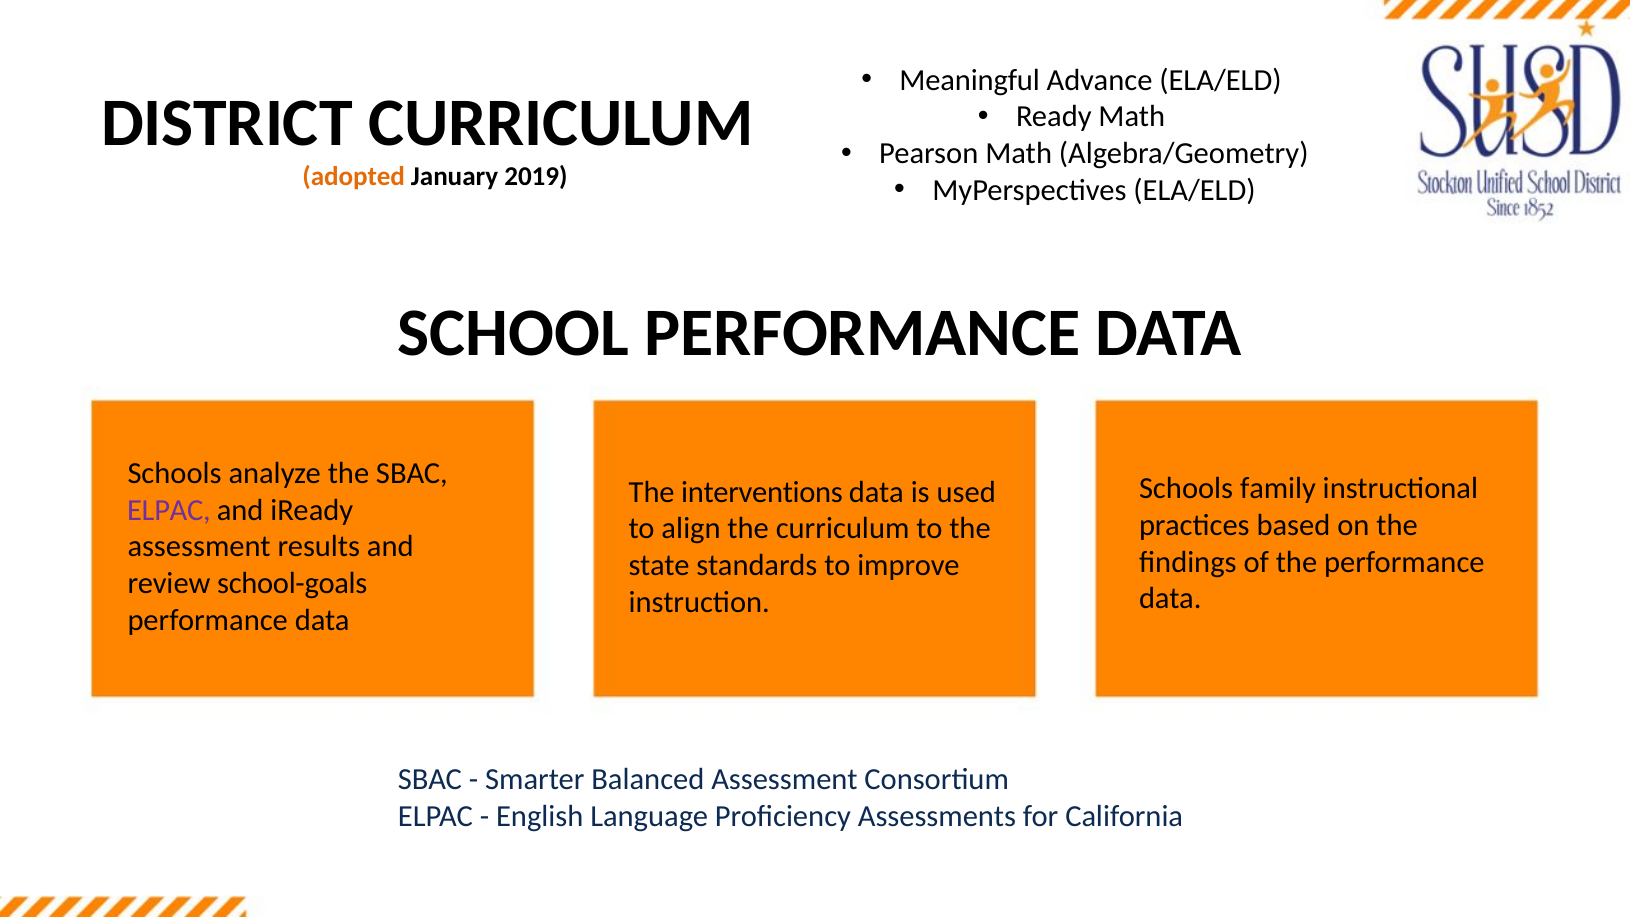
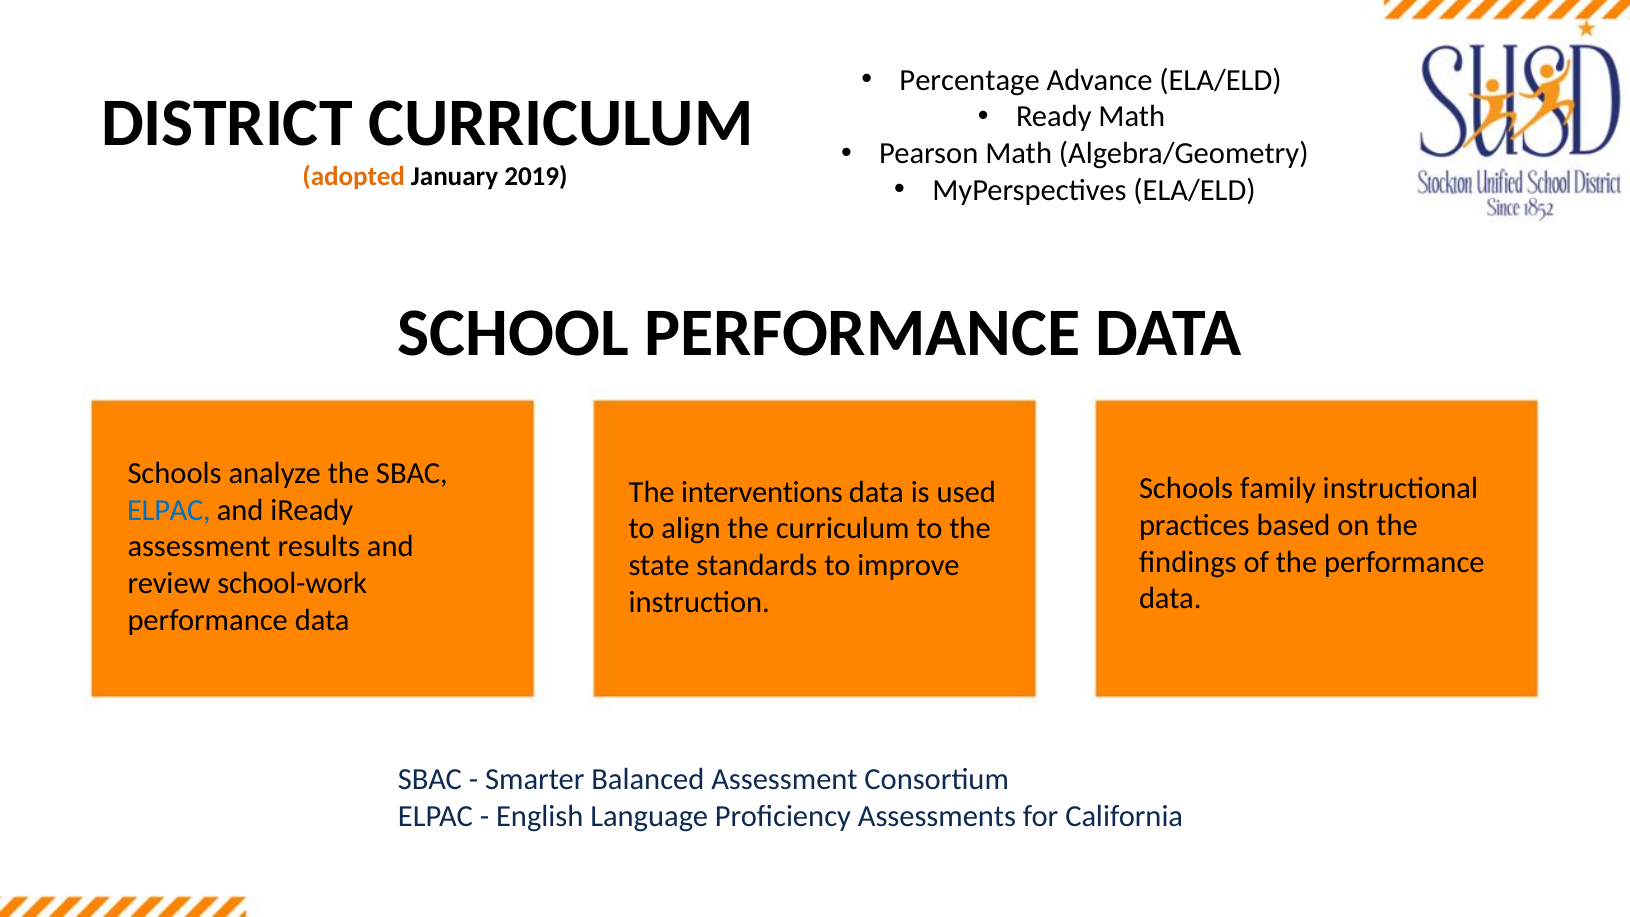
Meaningful: Meaningful -> Percentage
ELPAC at (169, 510) colour: purple -> blue
school-goals: school-goals -> school-work
